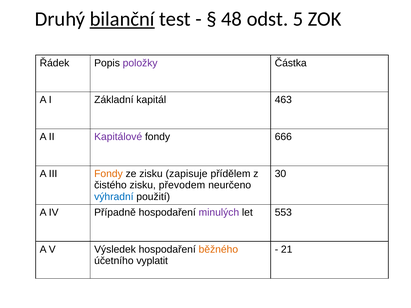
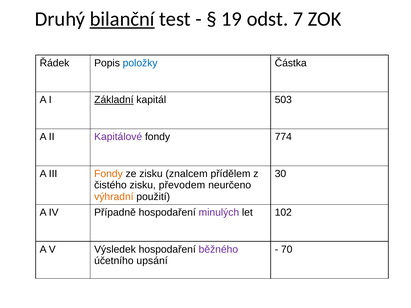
48: 48 -> 19
5: 5 -> 7
položky colour: purple -> blue
Základní underline: none -> present
463: 463 -> 503
666: 666 -> 774
zapisuje: zapisuje -> znalcem
výhradní colour: blue -> orange
553: 553 -> 102
běžného colour: orange -> purple
21: 21 -> 70
vyplatit: vyplatit -> upsání
